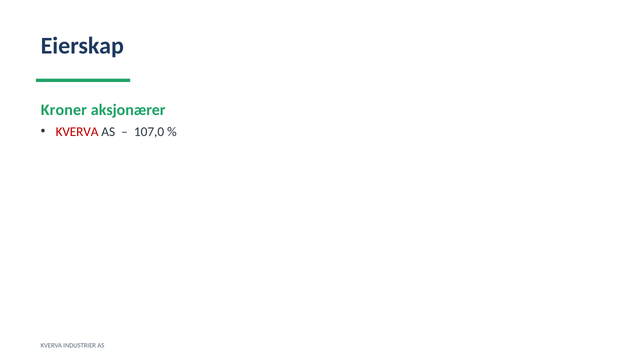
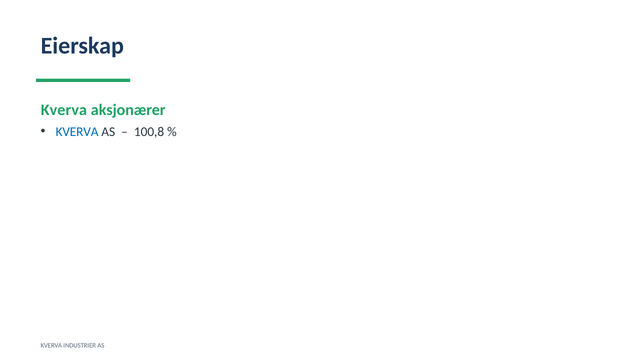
Kroner at (64, 110): Kroner -> Kverva
KVERVA at (77, 131) colour: red -> blue
107,0: 107,0 -> 100,8
